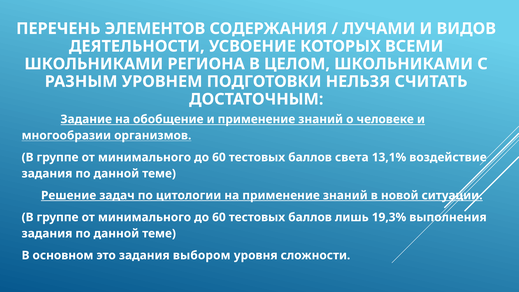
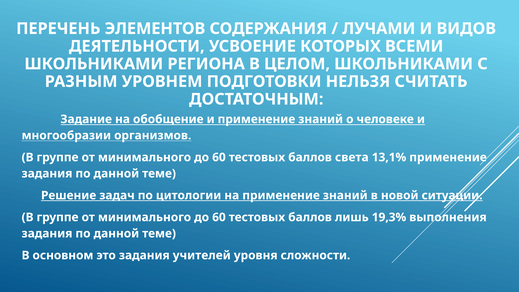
13,1% воздействие: воздействие -> применение
выбором: выбором -> учителей
